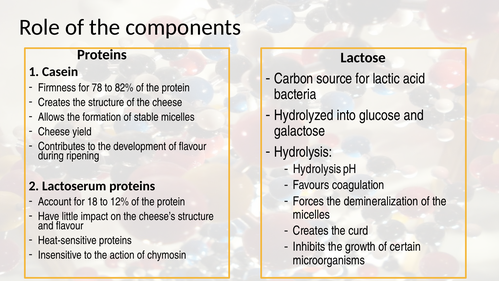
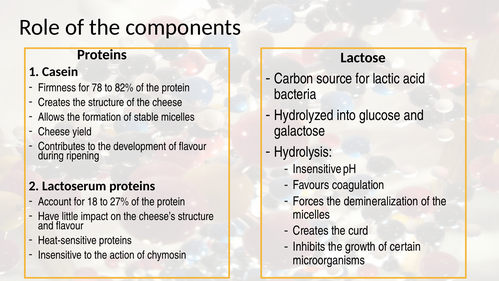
Hydrolysis at (317, 169): Hydrolysis -> Insensitive
12%: 12% -> 27%
